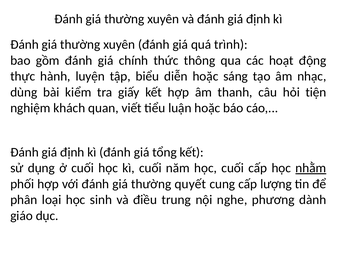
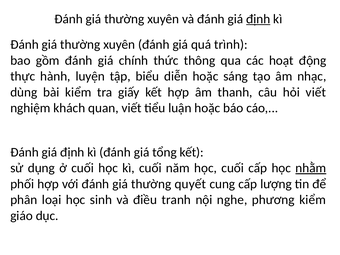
định at (258, 19) underline: none -> present
hỏi tiện: tiện -> viết
trung: trung -> tranh
phương dành: dành -> kiểm
